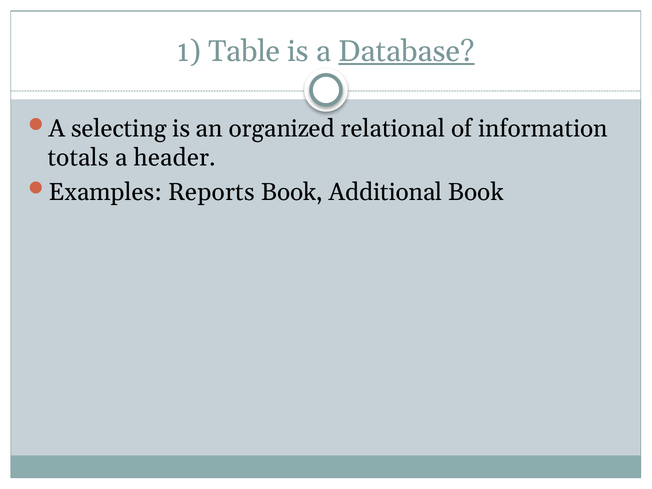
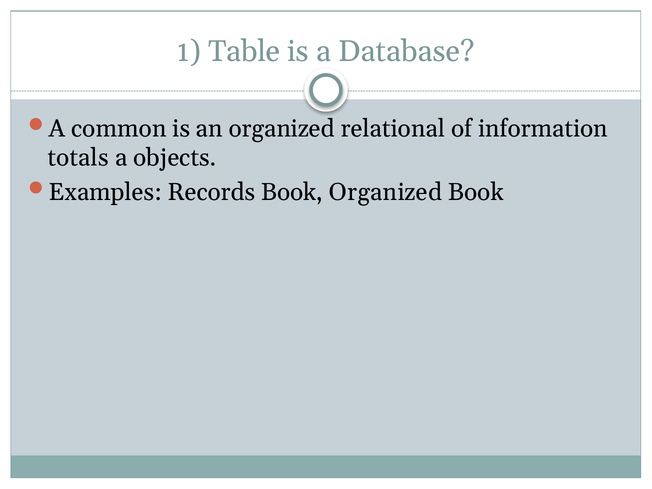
Database underline: present -> none
selecting: selecting -> common
header: header -> objects
Reports: Reports -> Records
Book Additional: Additional -> Organized
